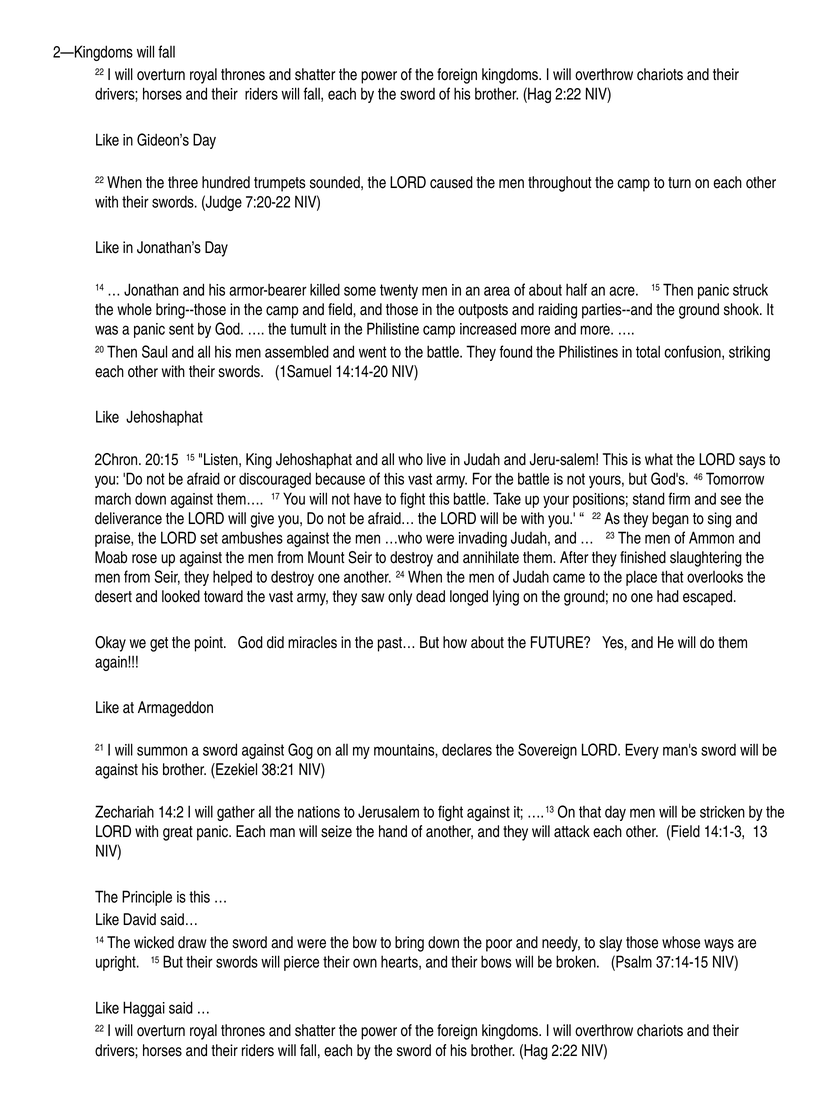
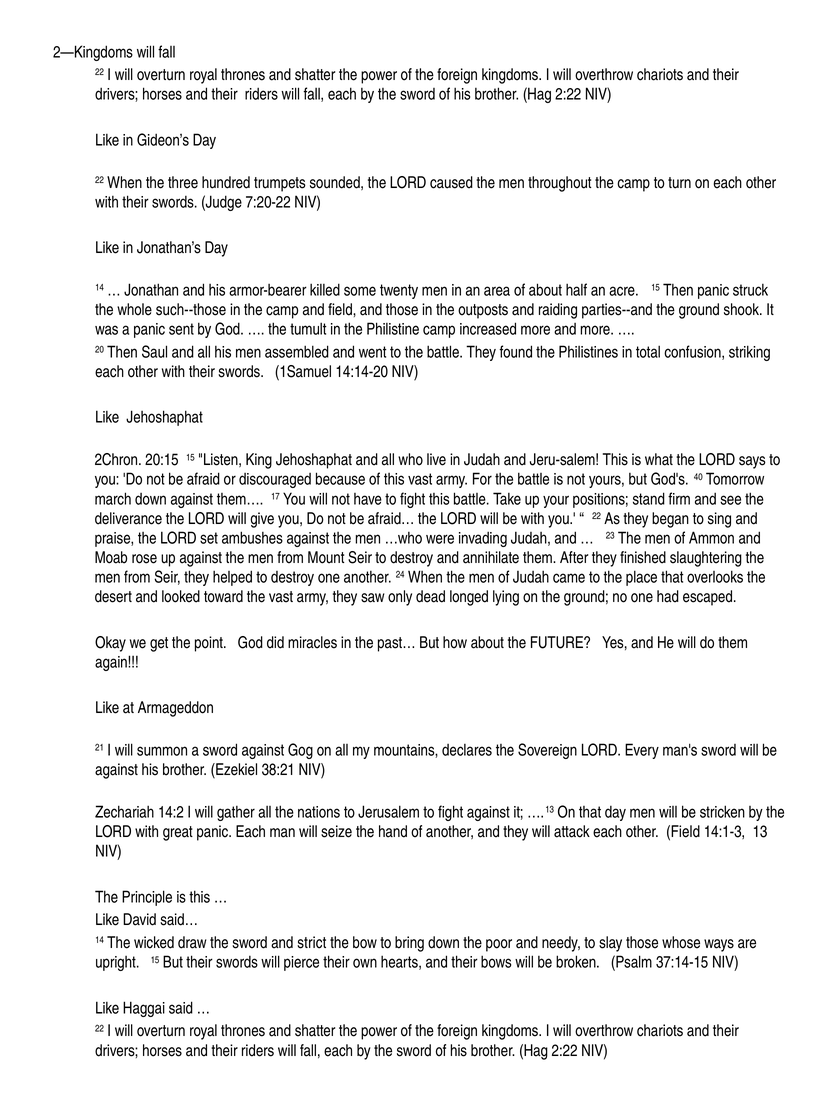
bring--those: bring--those -> such--those
46: 46 -> 40
and were: were -> strict
